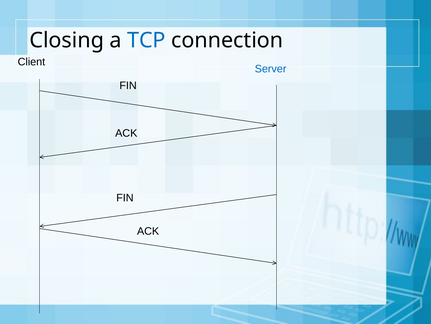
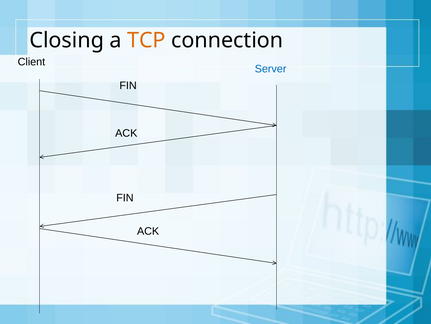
TCP colour: blue -> orange
